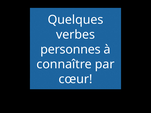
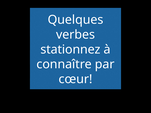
personnes: personnes -> stationnez
